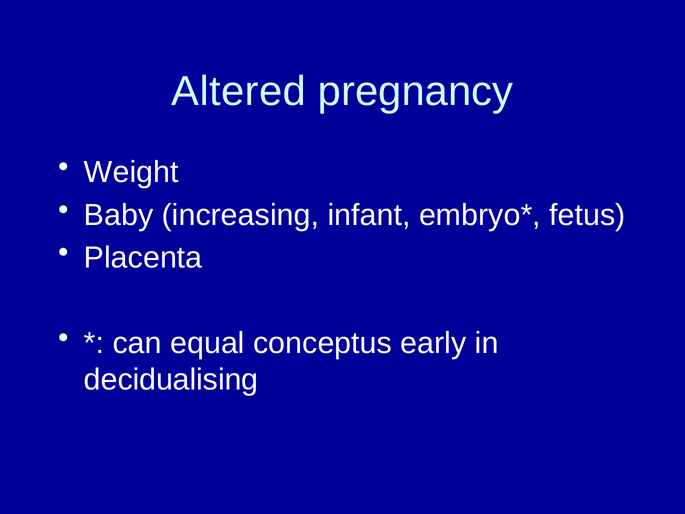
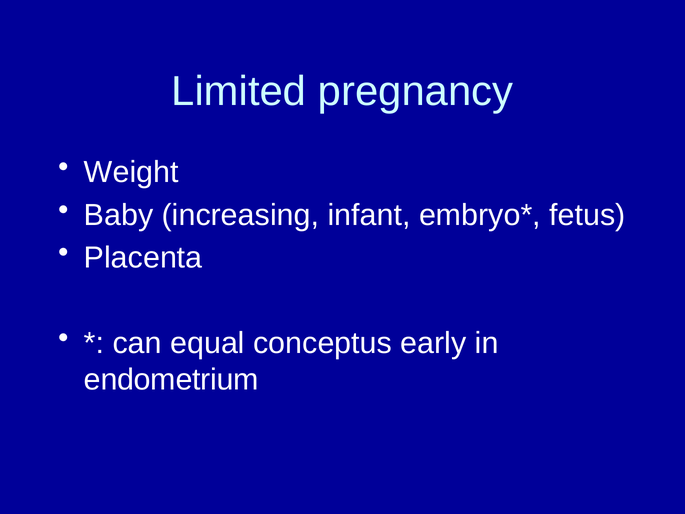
Altered: Altered -> Limited
decidualising: decidualising -> endometrium
